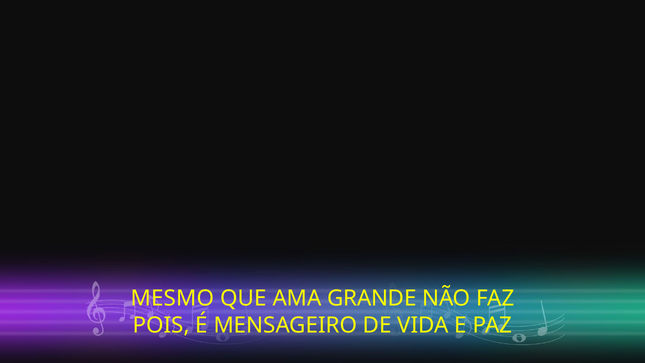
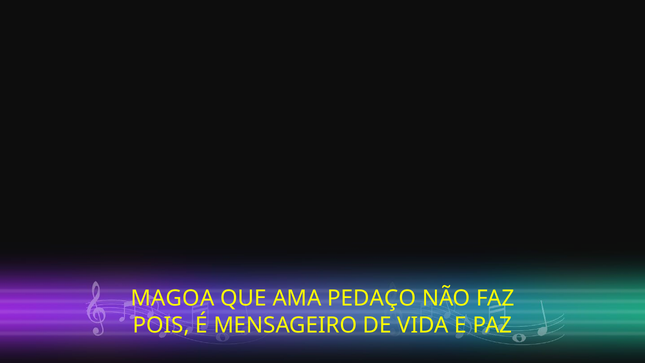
MESMO: MESMO -> MAGOA
GRANDE: GRANDE -> PEDAÇO
